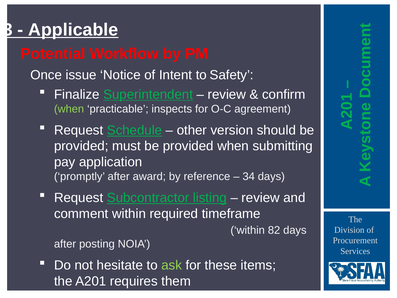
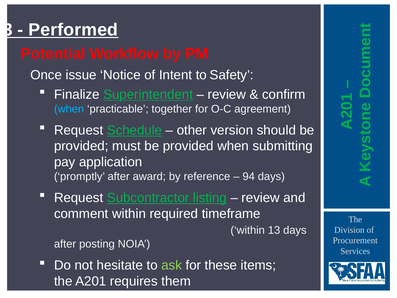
Applicable: Applicable -> Performed
when at (69, 109) colour: light green -> light blue
inspects: inspects -> together
34: 34 -> 94
82: 82 -> 13
